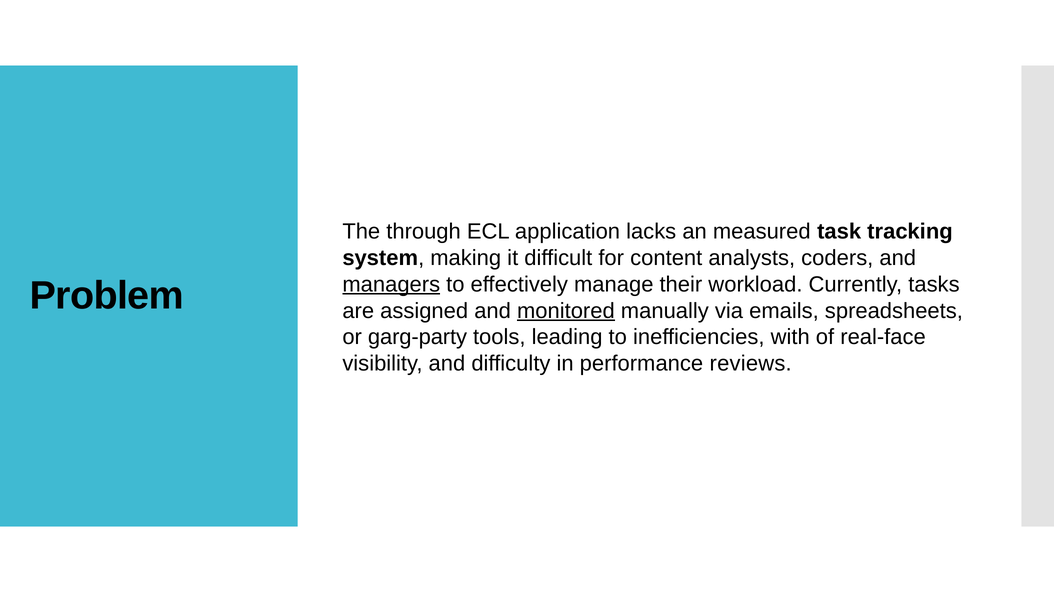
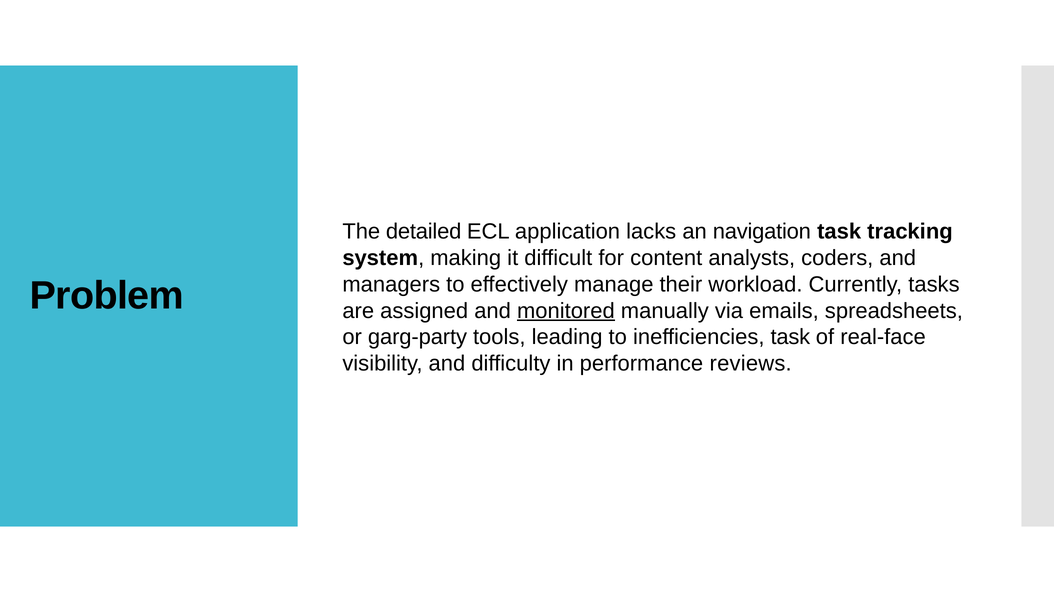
through: through -> detailed
measured: measured -> navigation
managers underline: present -> none
inefficiencies with: with -> task
